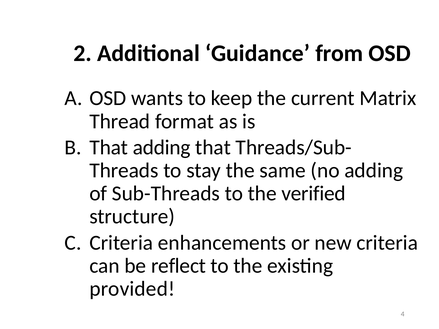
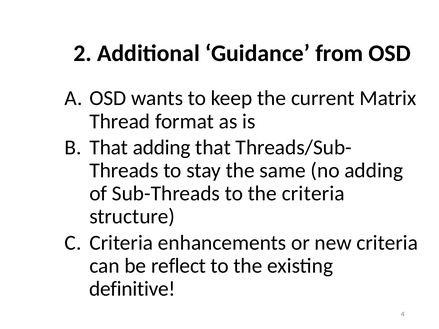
the verified: verified -> criteria
provided: provided -> definitive
